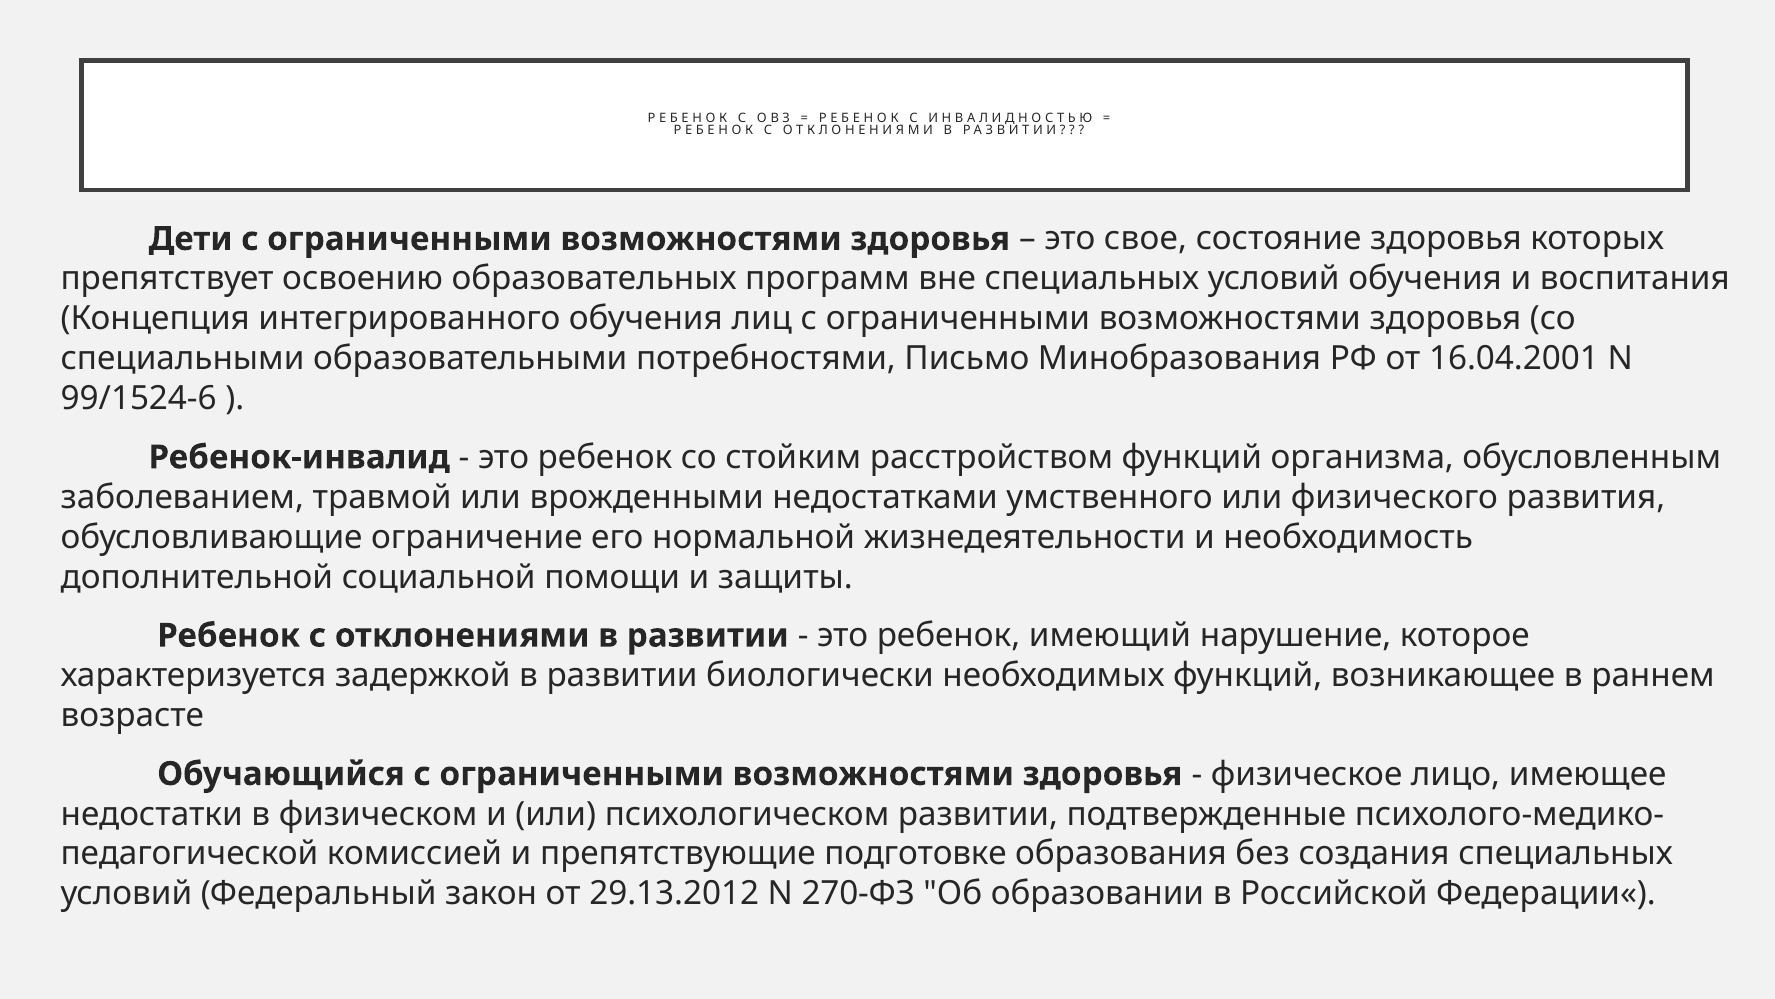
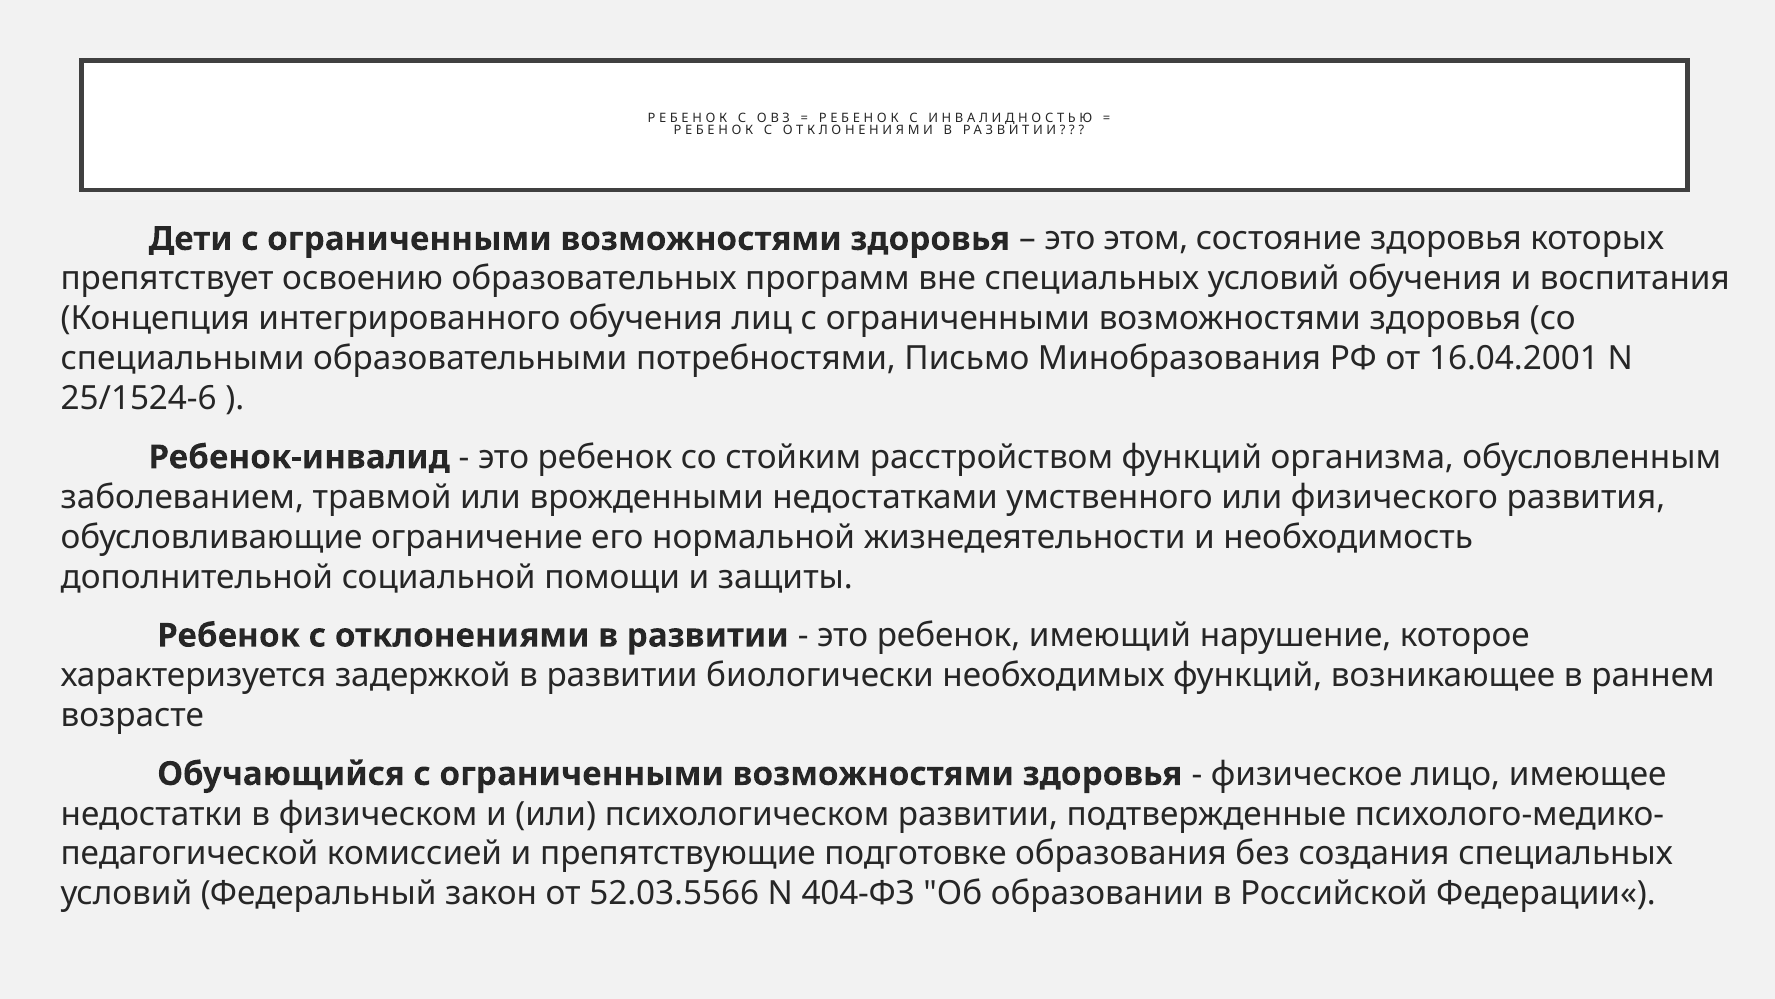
свое: свое -> этом
99/1524-6: 99/1524-6 -> 25/1524-6
29.13.2012: 29.13.2012 -> 52.03.5566
270-ФЗ: 270-ФЗ -> 404-ФЗ
